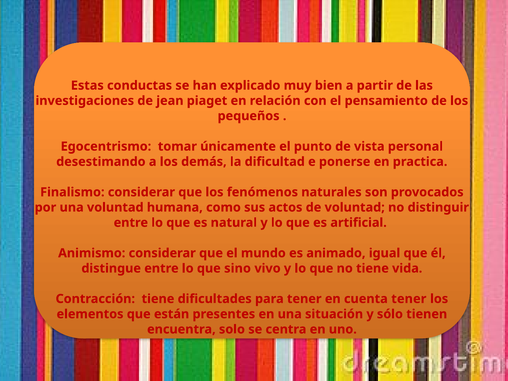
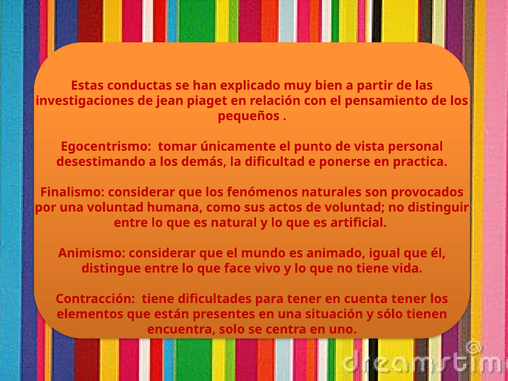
sino: sino -> face
